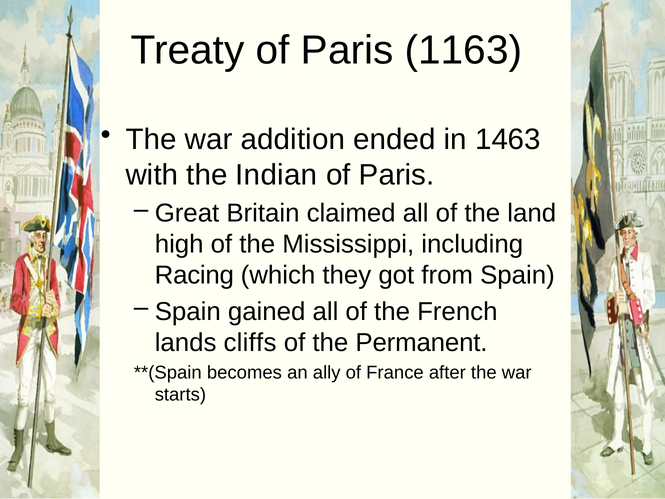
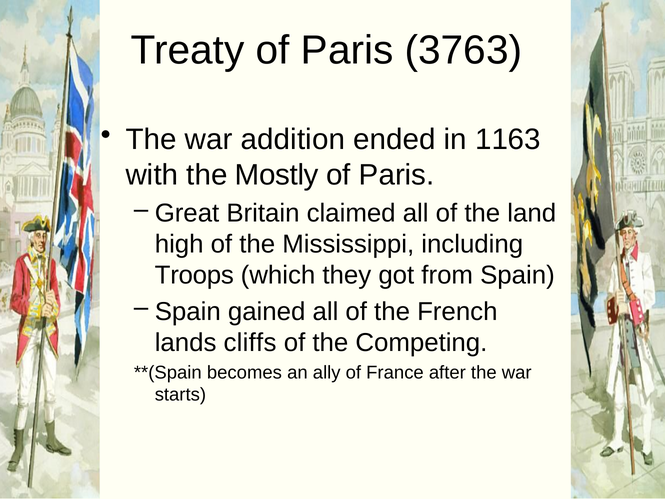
1163: 1163 -> 3763
1463: 1463 -> 1163
Indian: Indian -> Mostly
Racing: Racing -> Troops
Permanent: Permanent -> Competing
